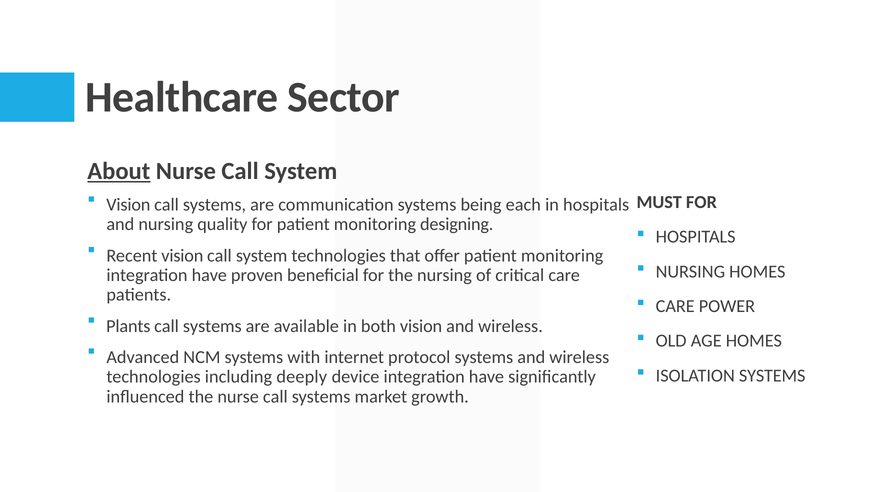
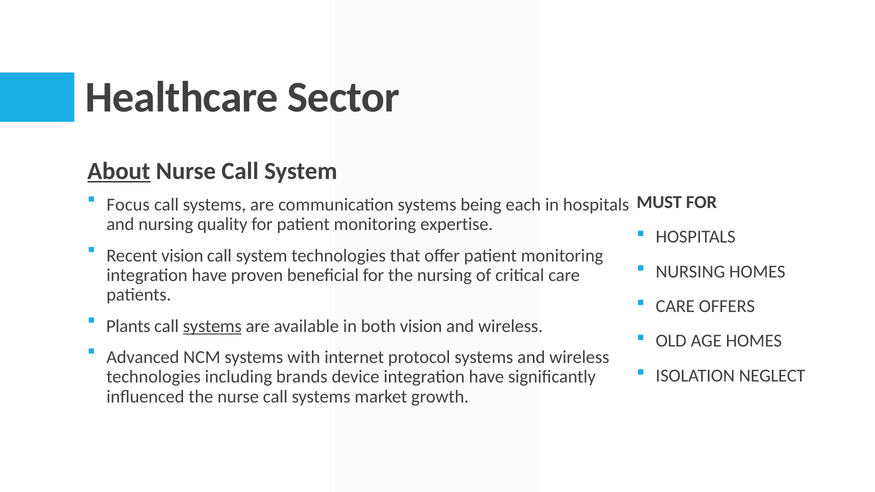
Vision at (128, 205): Vision -> Focus
designing: designing -> expertise
POWER: POWER -> OFFERS
systems at (212, 326) underline: none -> present
ISOLATION SYSTEMS: SYSTEMS -> NEGLECT
deeply: deeply -> brands
